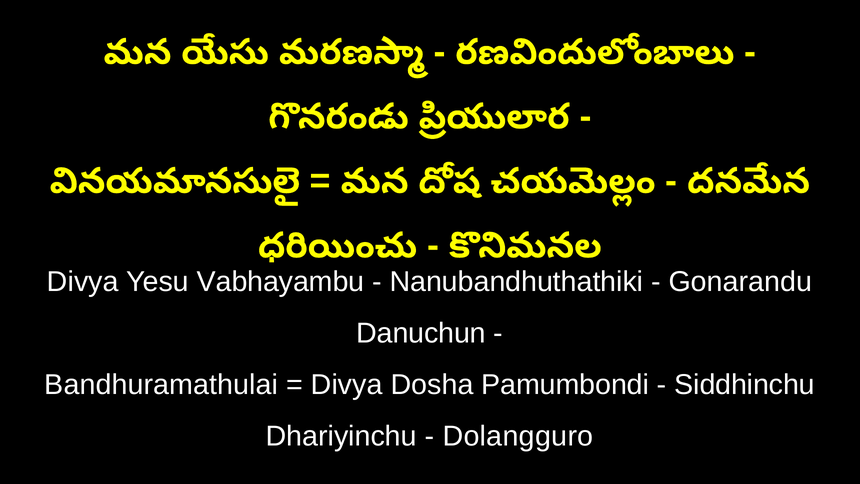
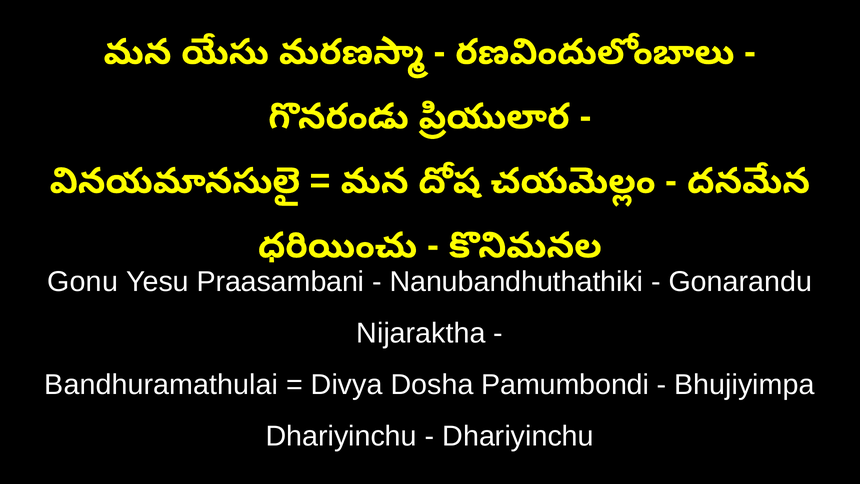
Divya at (83, 281): Divya -> Gonu
Vabhayambu: Vabhayambu -> Praasambani
Danuchun: Danuchun -> Nijaraktha
Siddhinchu: Siddhinchu -> Bhujiyimpa
Dolangguro at (518, 436): Dolangguro -> Dhariyinchu
